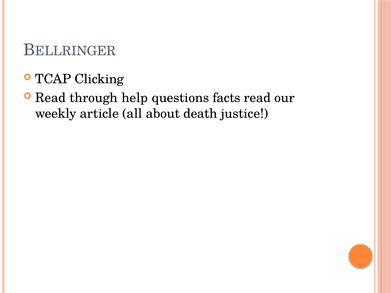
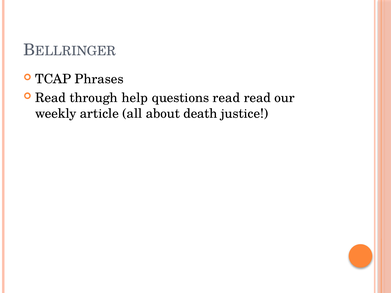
Clicking: Clicking -> Phrases
questions facts: facts -> read
